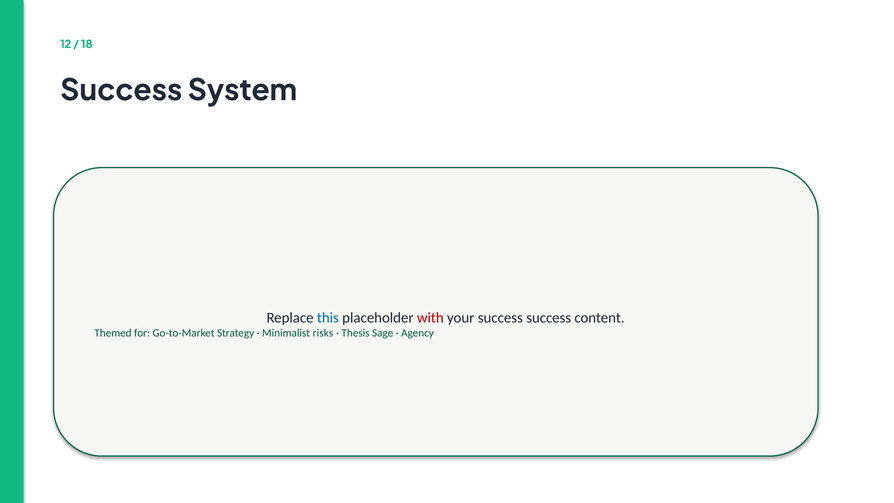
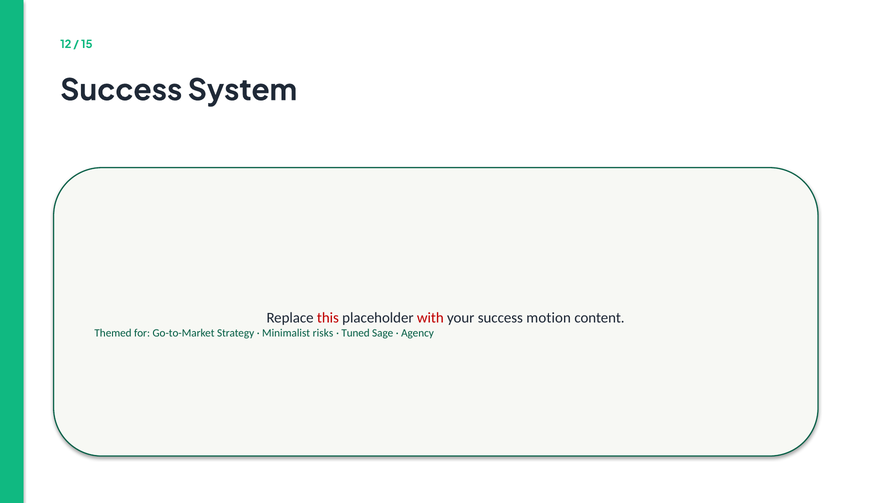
18: 18 -> 15
this colour: blue -> red
success success: success -> motion
Thesis: Thesis -> Tuned
